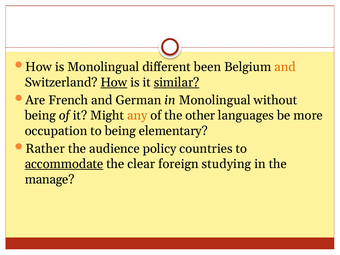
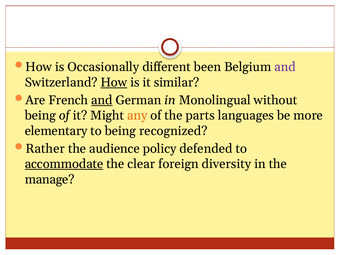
is Monolingual: Monolingual -> Occasionally
and at (285, 67) colour: orange -> purple
similar underline: present -> none
and at (102, 100) underline: none -> present
other: other -> parts
occupation: occupation -> elementary
elementary: elementary -> recognized
countries: countries -> defended
studying: studying -> diversity
